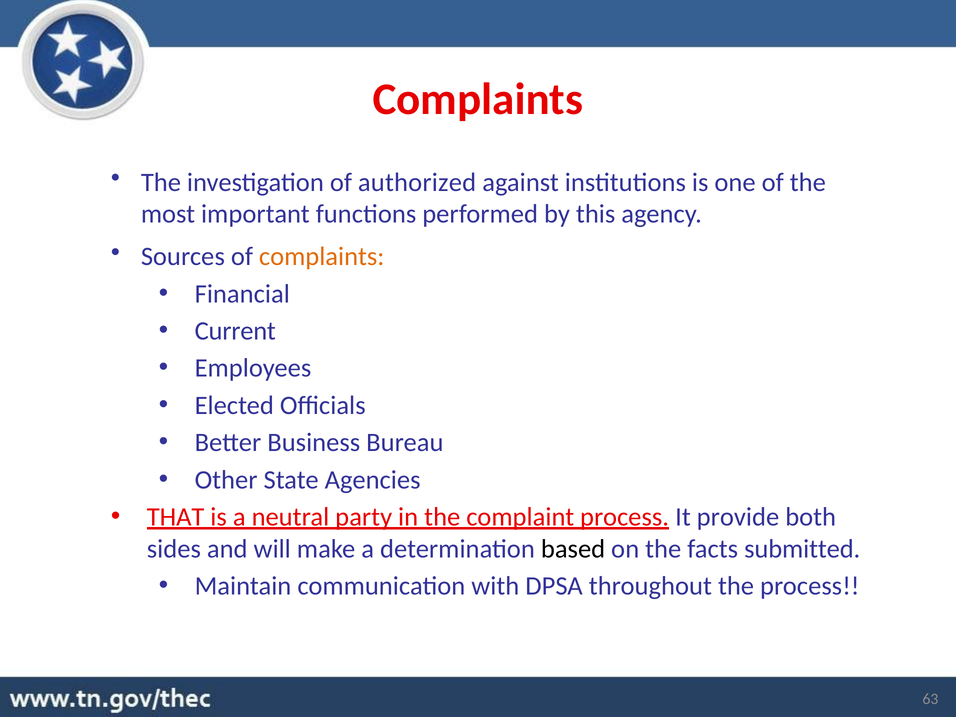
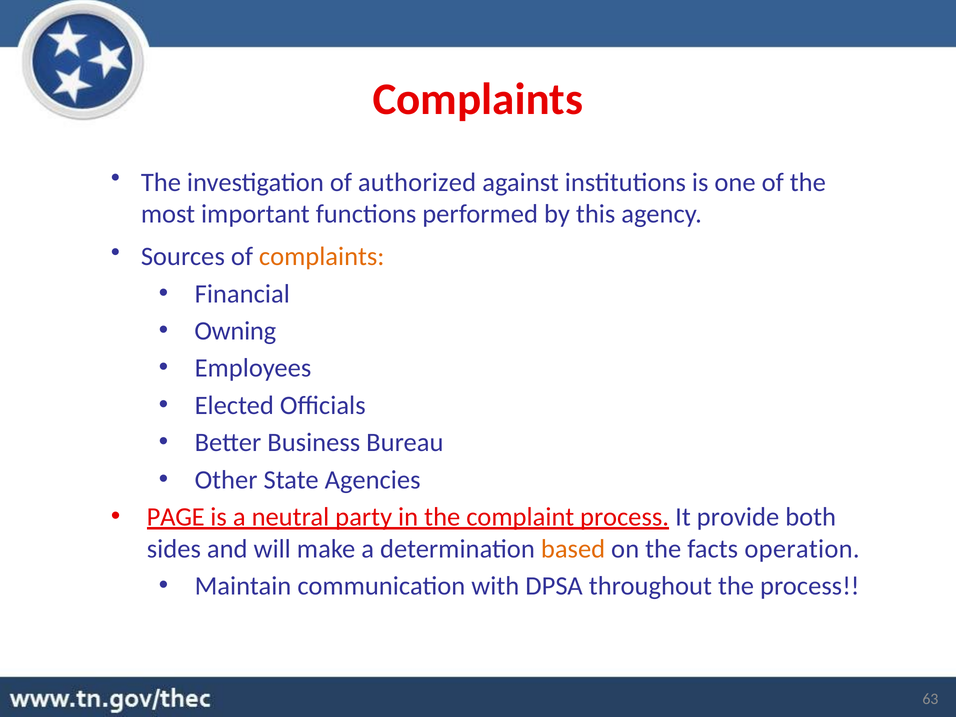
Current: Current -> Owning
THAT: THAT -> PAGE
based colour: black -> orange
submitted: submitted -> operation
